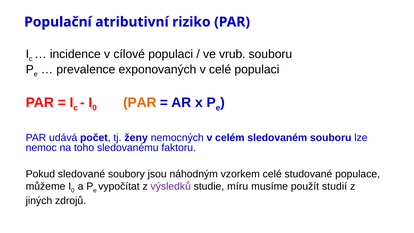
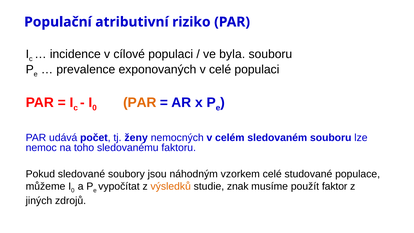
vrub: vrub -> byla
výsledků colour: purple -> orange
míru: míru -> znak
studií: studií -> faktor
